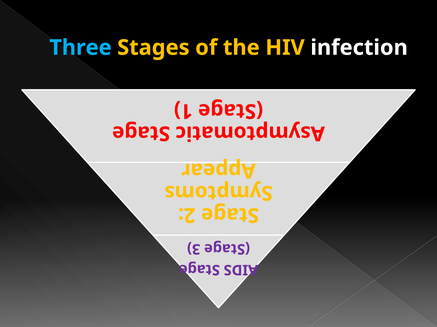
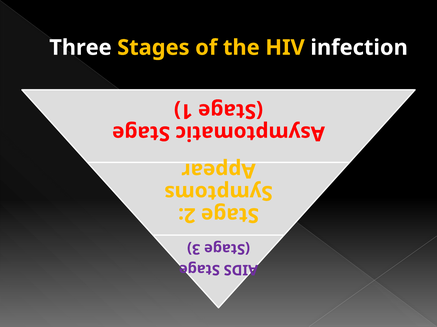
Three colour: light blue -> white
